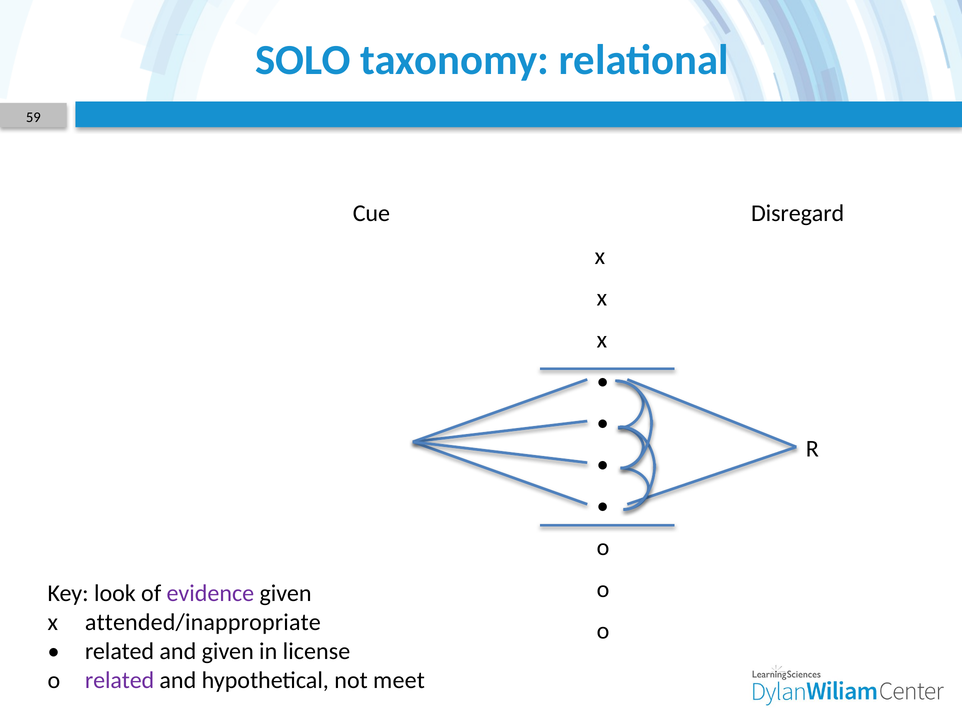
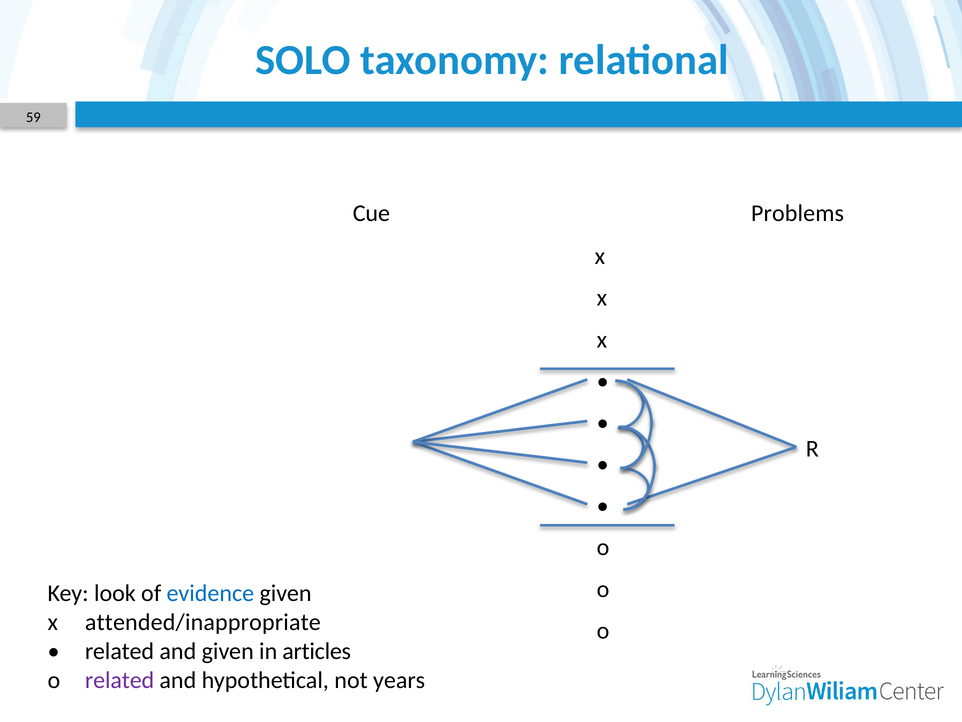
Disregard: Disregard -> Problems
evidence colour: purple -> blue
license: license -> articles
meet: meet -> years
